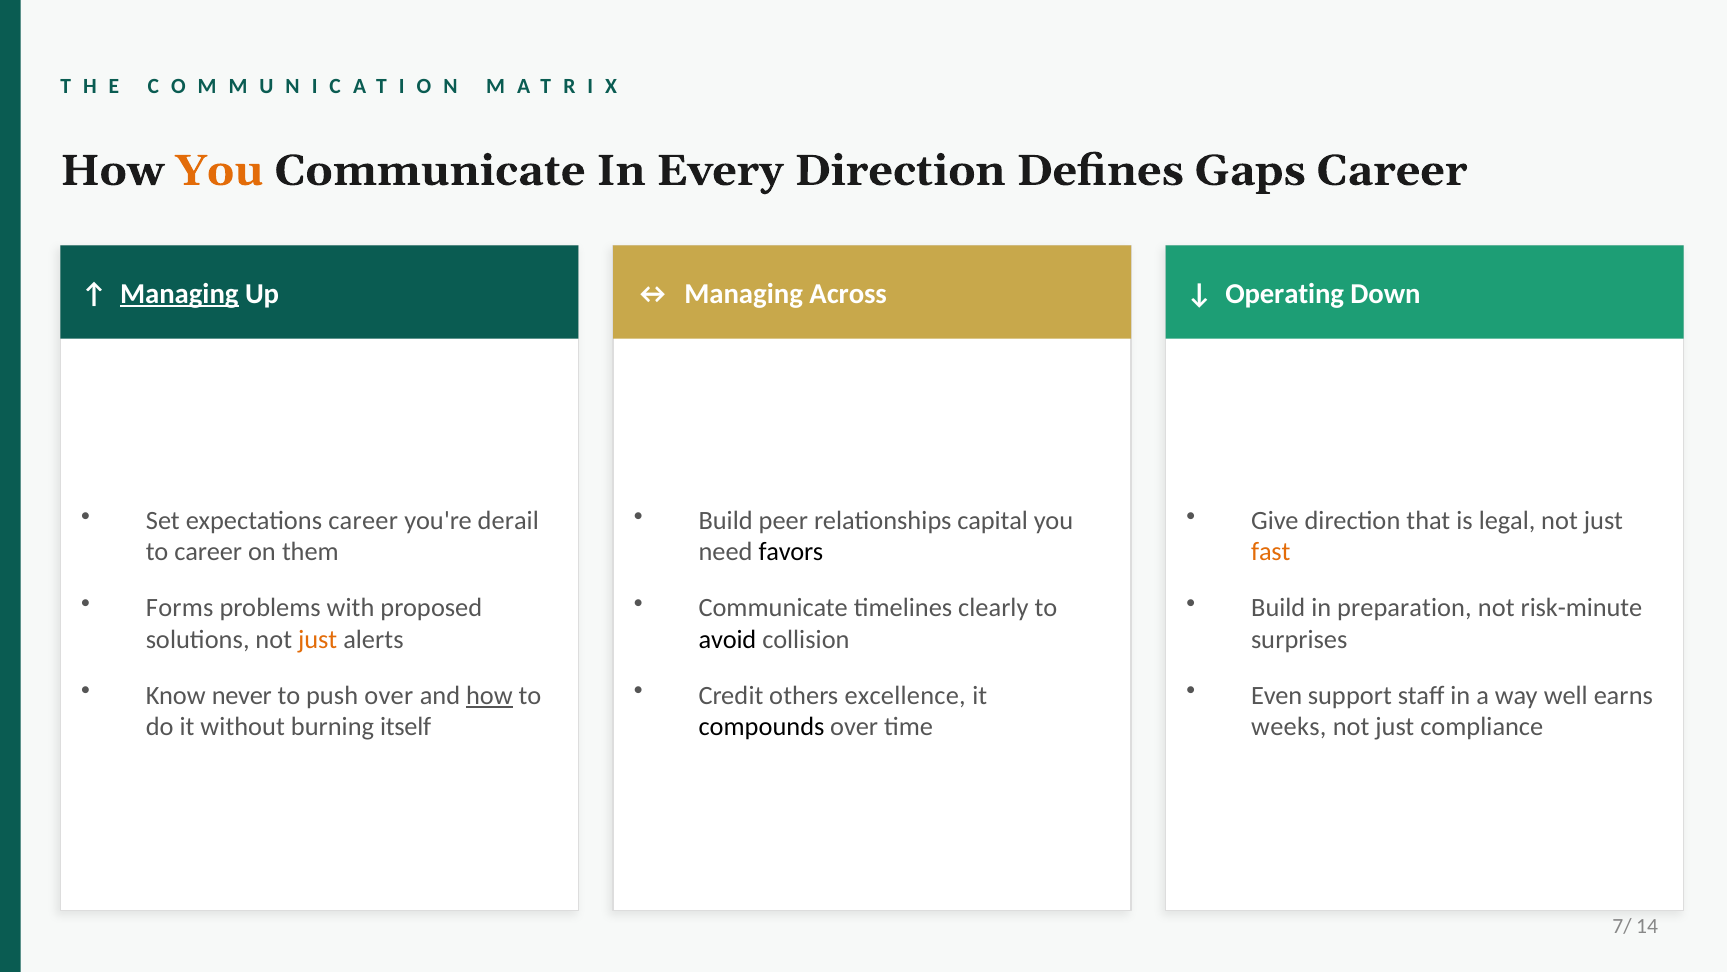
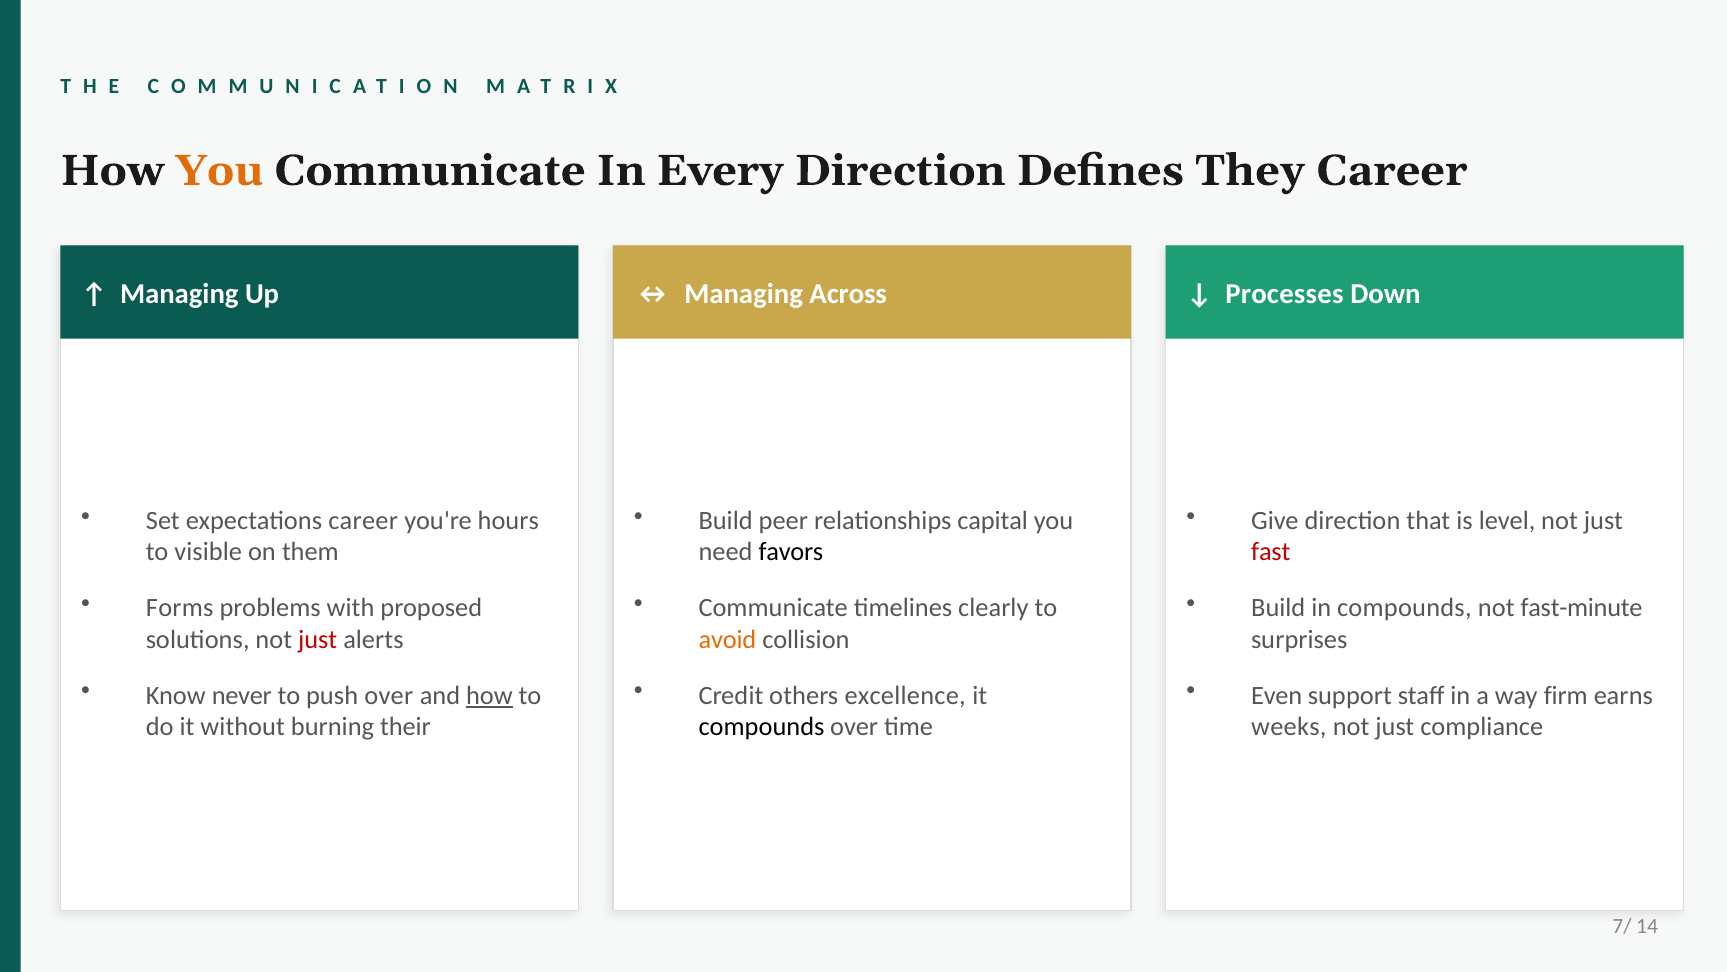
Gaps: Gaps -> They
Managing at (179, 294) underline: present -> none
Operating: Operating -> Processes
derail: derail -> hours
legal: legal -> level
to career: career -> visible
fast colour: orange -> red
in preparation: preparation -> compounds
risk-minute: risk-minute -> fast-minute
just at (318, 639) colour: orange -> red
avoid colour: black -> orange
well: well -> firm
itself: itself -> their
